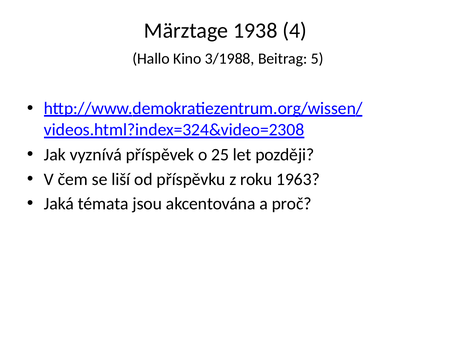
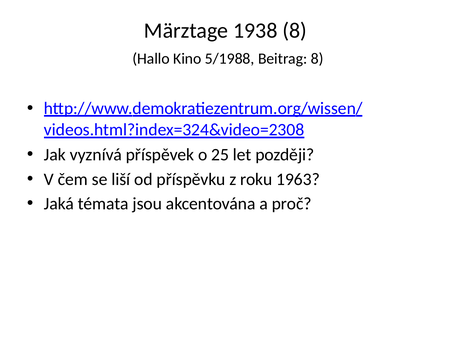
1938 4: 4 -> 8
3/1988: 3/1988 -> 5/1988
Beitrag 5: 5 -> 8
